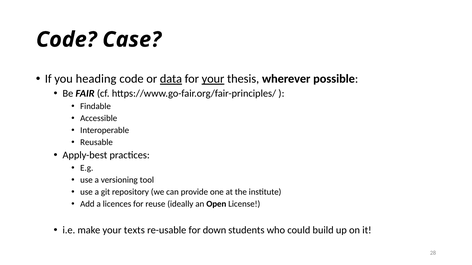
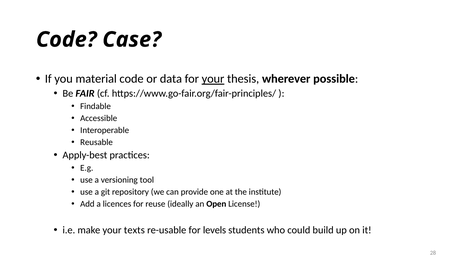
heading: heading -> material
data underline: present -> none
down: down -> levels
